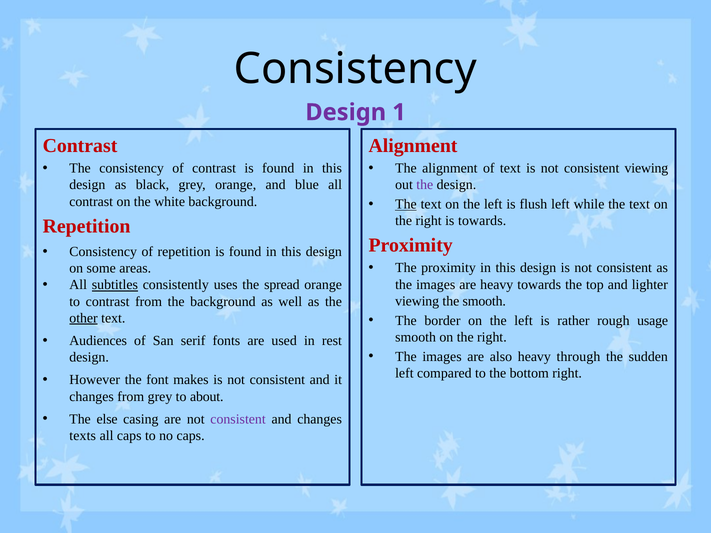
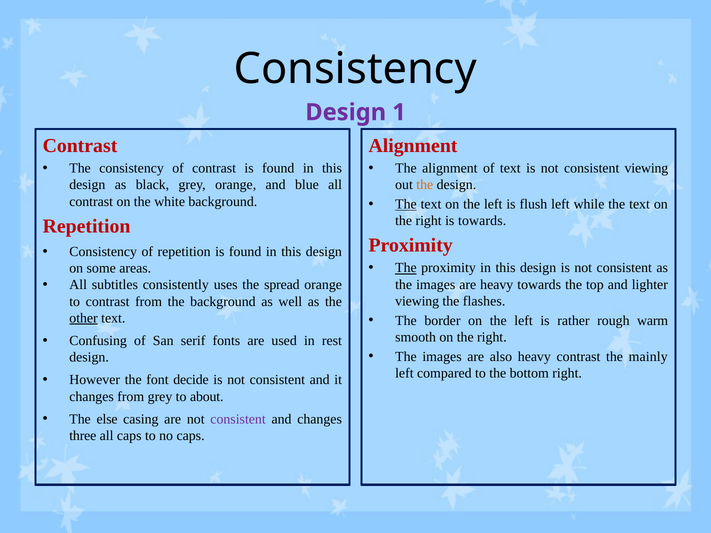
the at (425, 185) colour: purple -> orange
The at (406, 268) underline: none -> present
subtitles underline: present -> none
the smooth: smooth -> flashes
usage: usage -> warm
Audiences: Audiences -> Confusing
heavy through: through -> contrast
sudden: sudden -> mainly
makes: makes -> decide
texts: texts -> three
